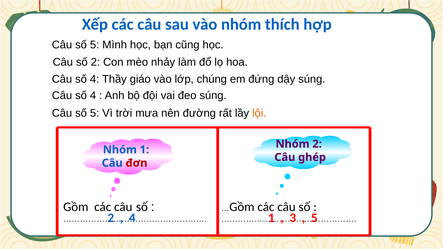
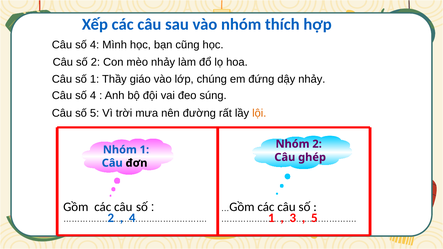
5 at (95, 45): 5 -> 4
4 at (95, 79): 4 -> 1
dậy súng: súng -> nhảy
đơn colour: red -> black
